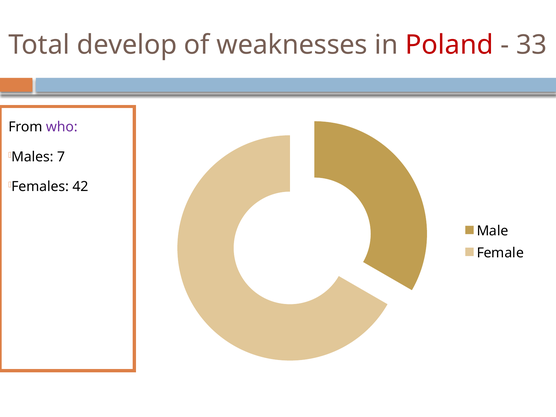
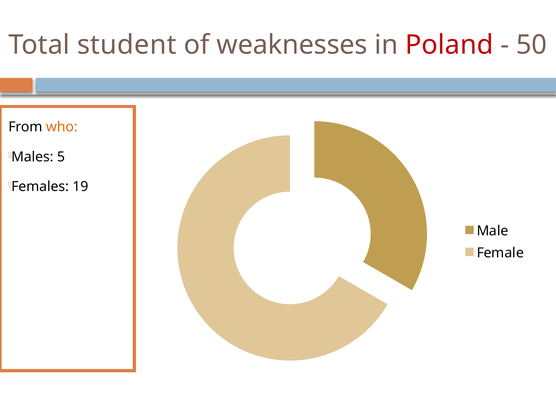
develop: develop -> student
33: 33 -> 50
who colour: purple -> orange
7: 7 -> 5
42: 42 -> 19
